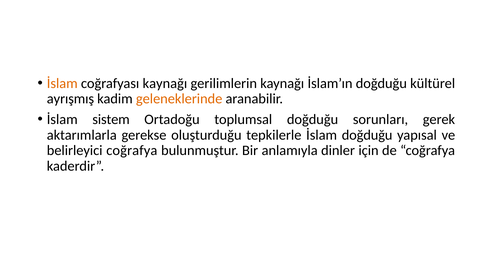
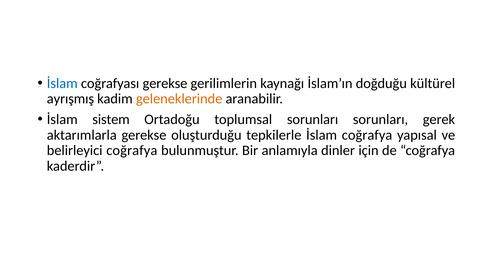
İslam at (62, 83) colour: orange -> blue
coğrafyası kaynağı: kaynağı -> gerekse
toplumsal doğduğu: doğduğu -> sorunları
İslam doğduğu: doğduğu -> coğrafya
